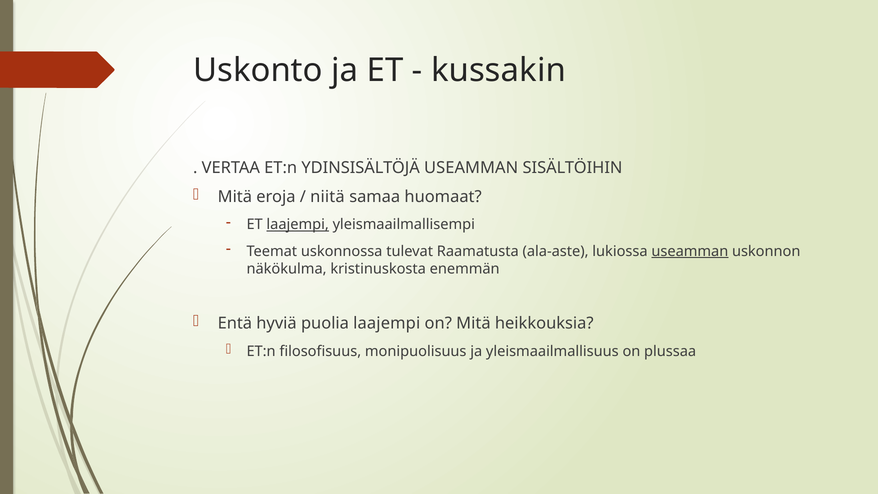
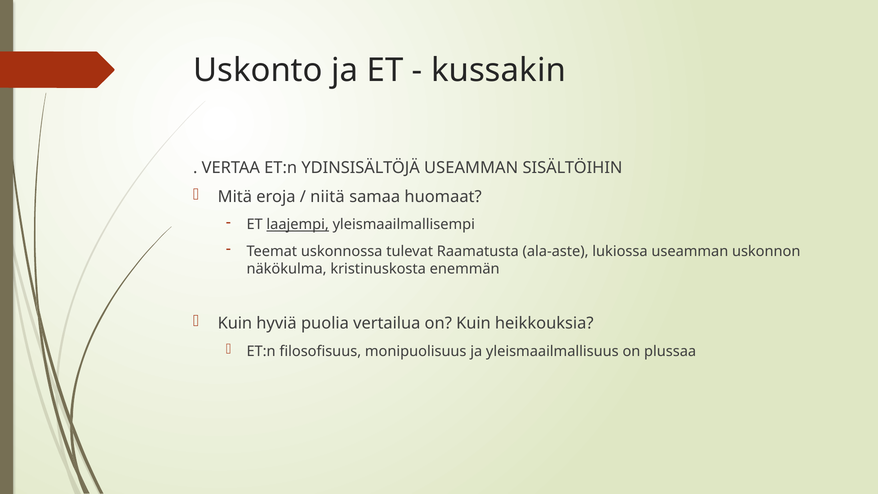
useamman at (690, 251) underline: present -> none
Entä at (235, 323): Entä -> Kuin
puolia laajempi: laajempi -> vertailua
on Mitä: Mitä -> Kuin
